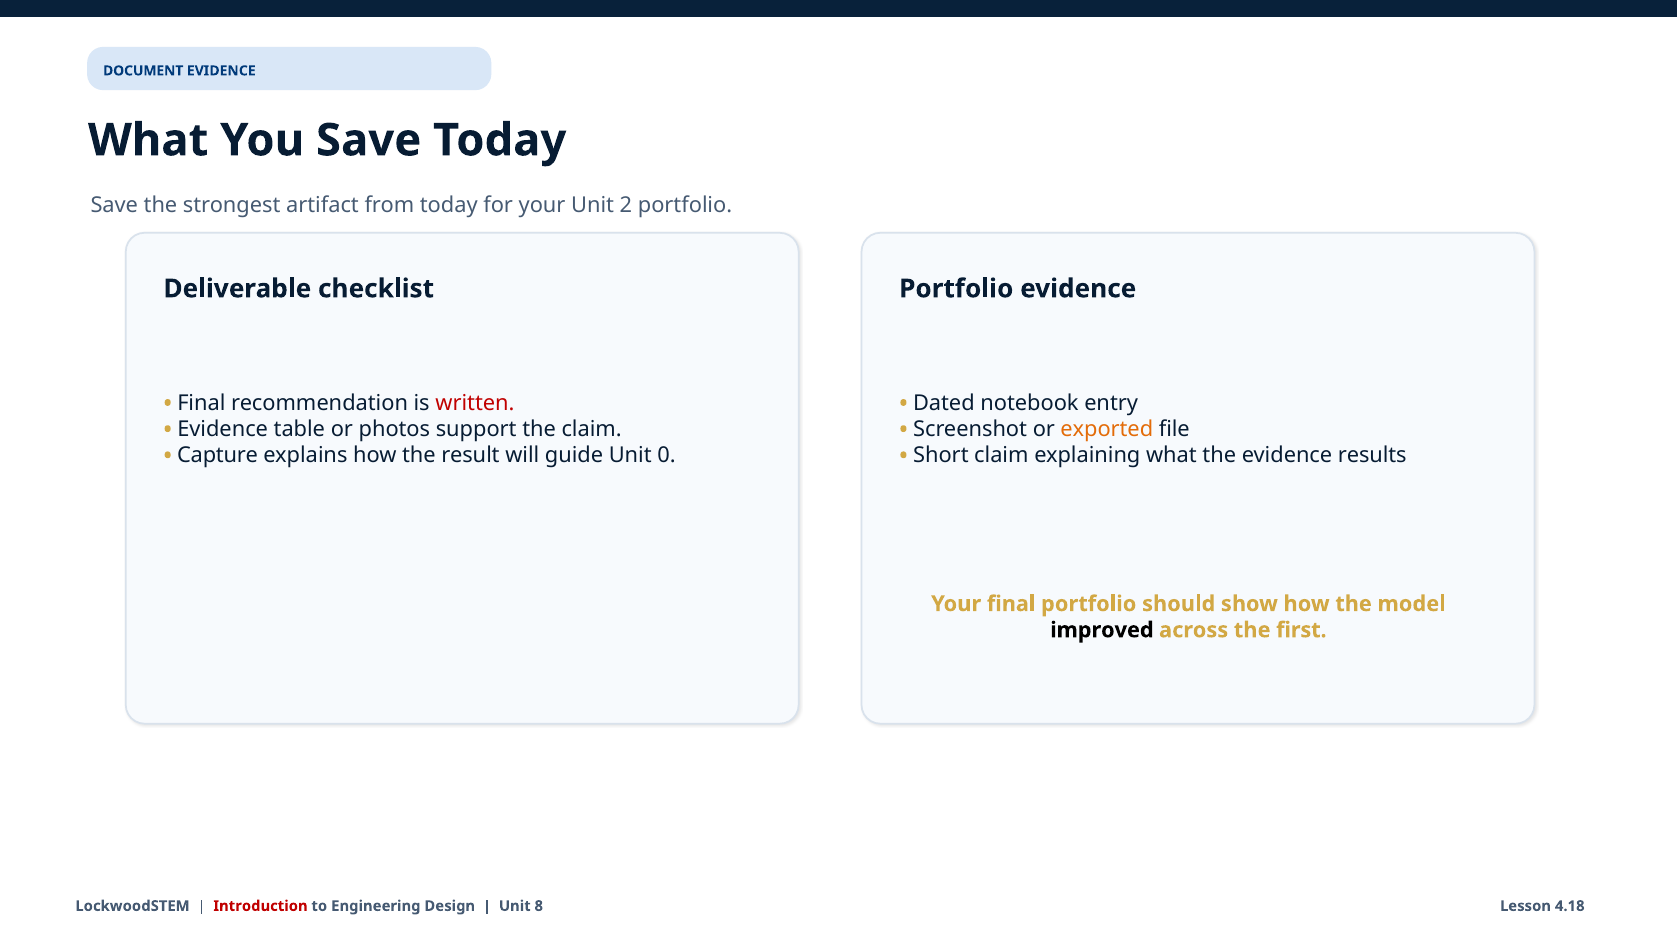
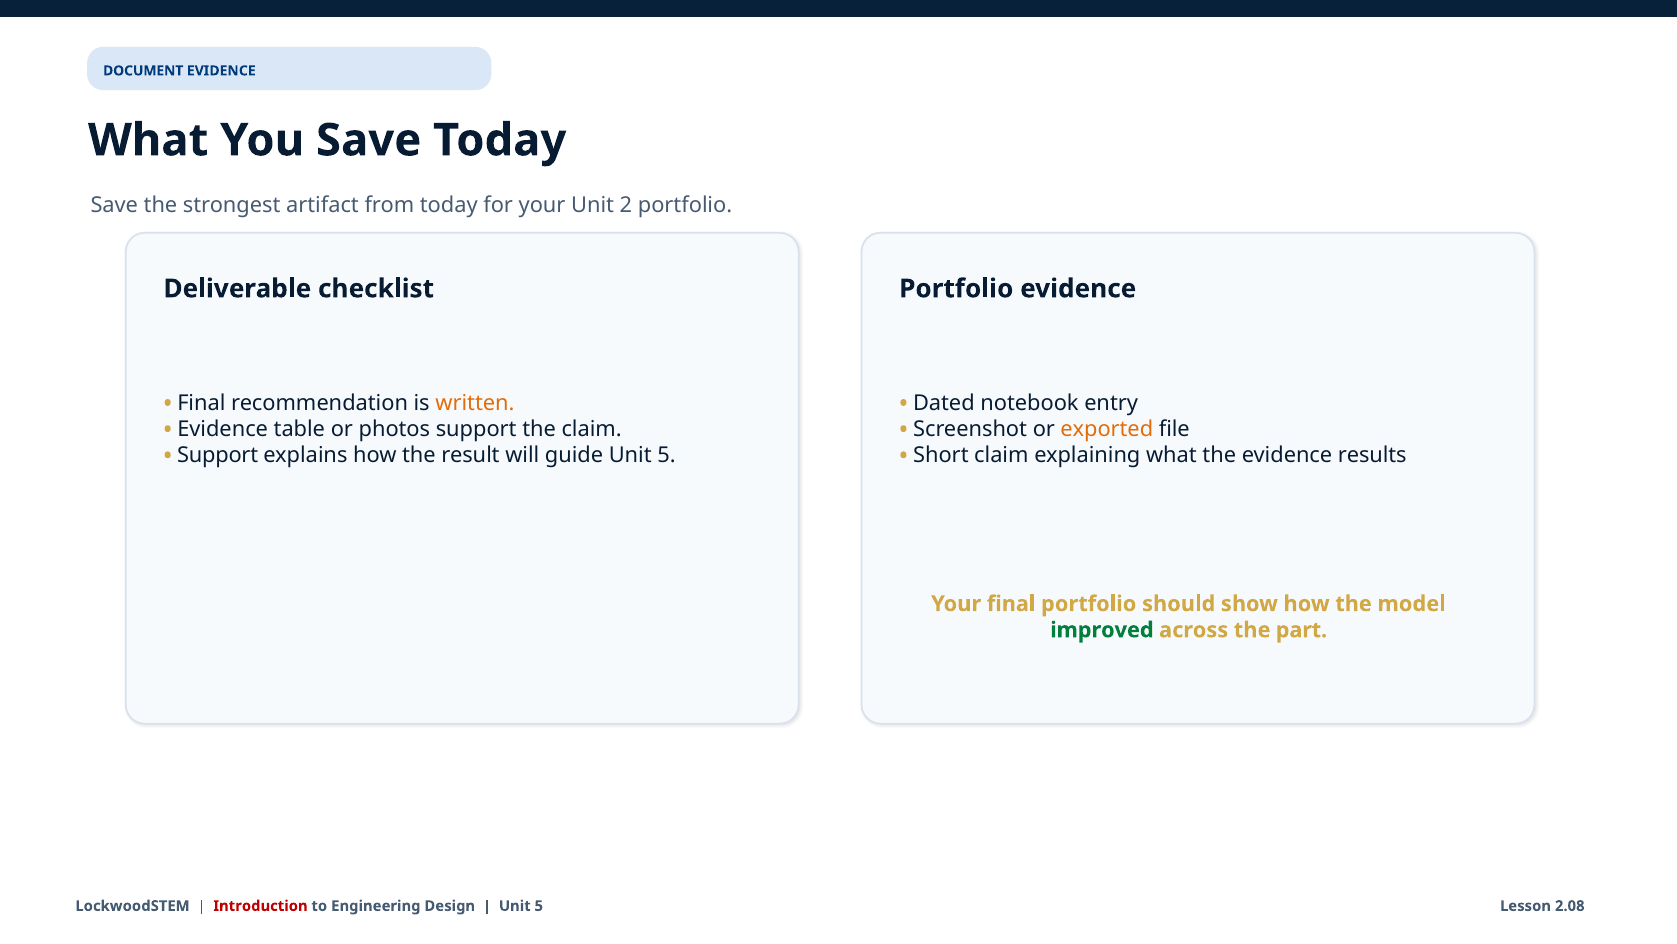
written colour: red -> orange
Capture at (218, 455): Capture -> Support
guide Unit 0: 0 -> 5
improved colour: black -> green
first: first -> part
8 at (539, 905): 8 -> 5
4.18: 4.18 -> 2.08
